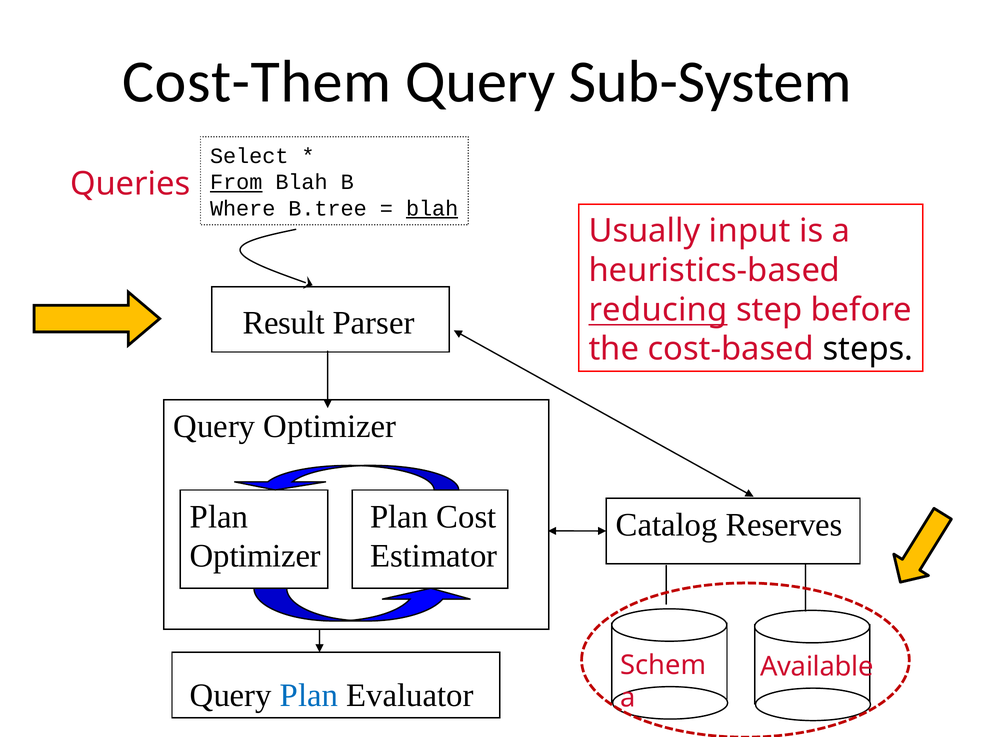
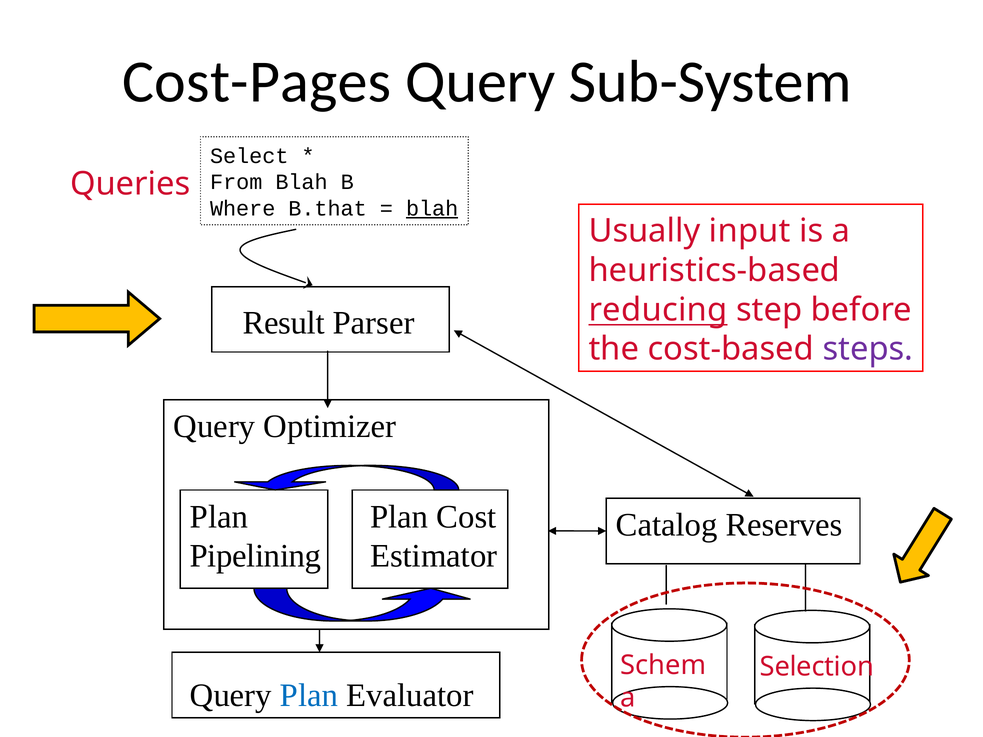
Cost-Them: Cost-Them -> Cost-Pages
From underline: present -> none
B.tree: B.tree -> B.that
steps colour: black -> purple
Optimizer at (255, 556): Optimizer -> Pipelining
Available: Available -> Selection
